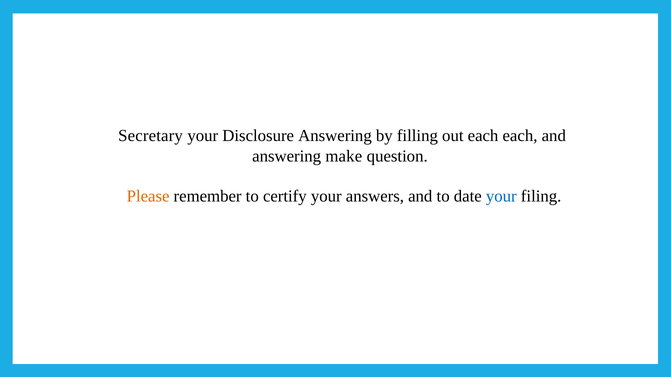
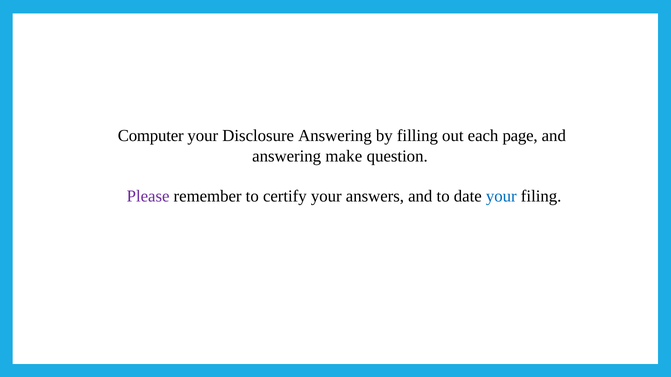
Secretary: Secretary -> Computer
each each: each -> page
Please colour: orange -> purple
